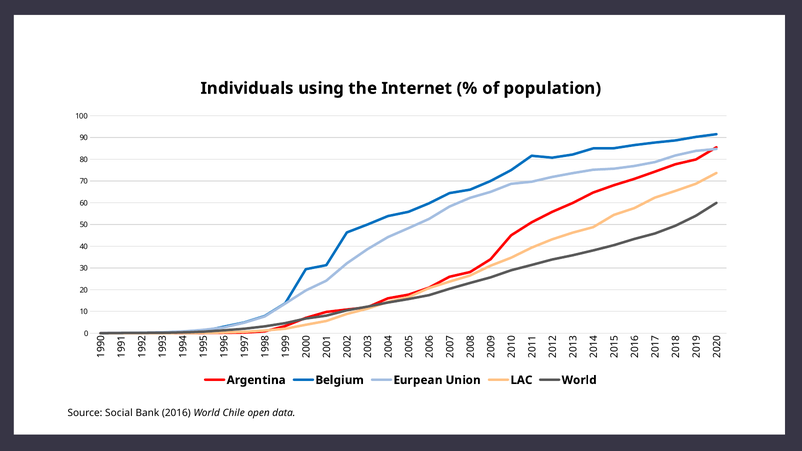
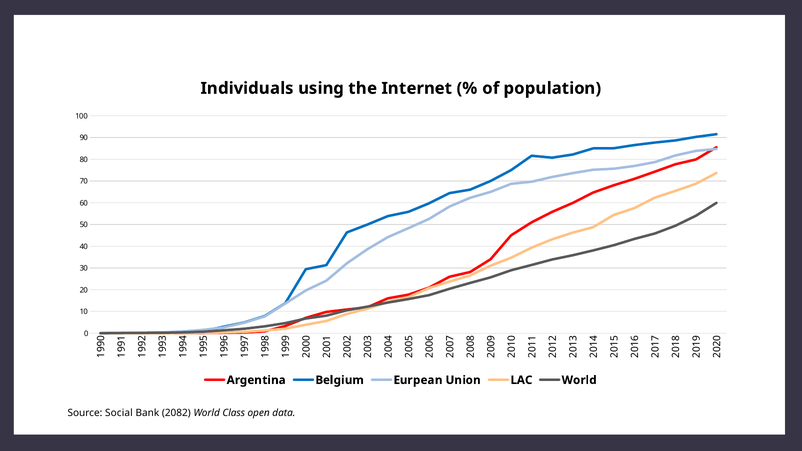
2016: 2016 -> 2082
Chile: Chile -> Class
